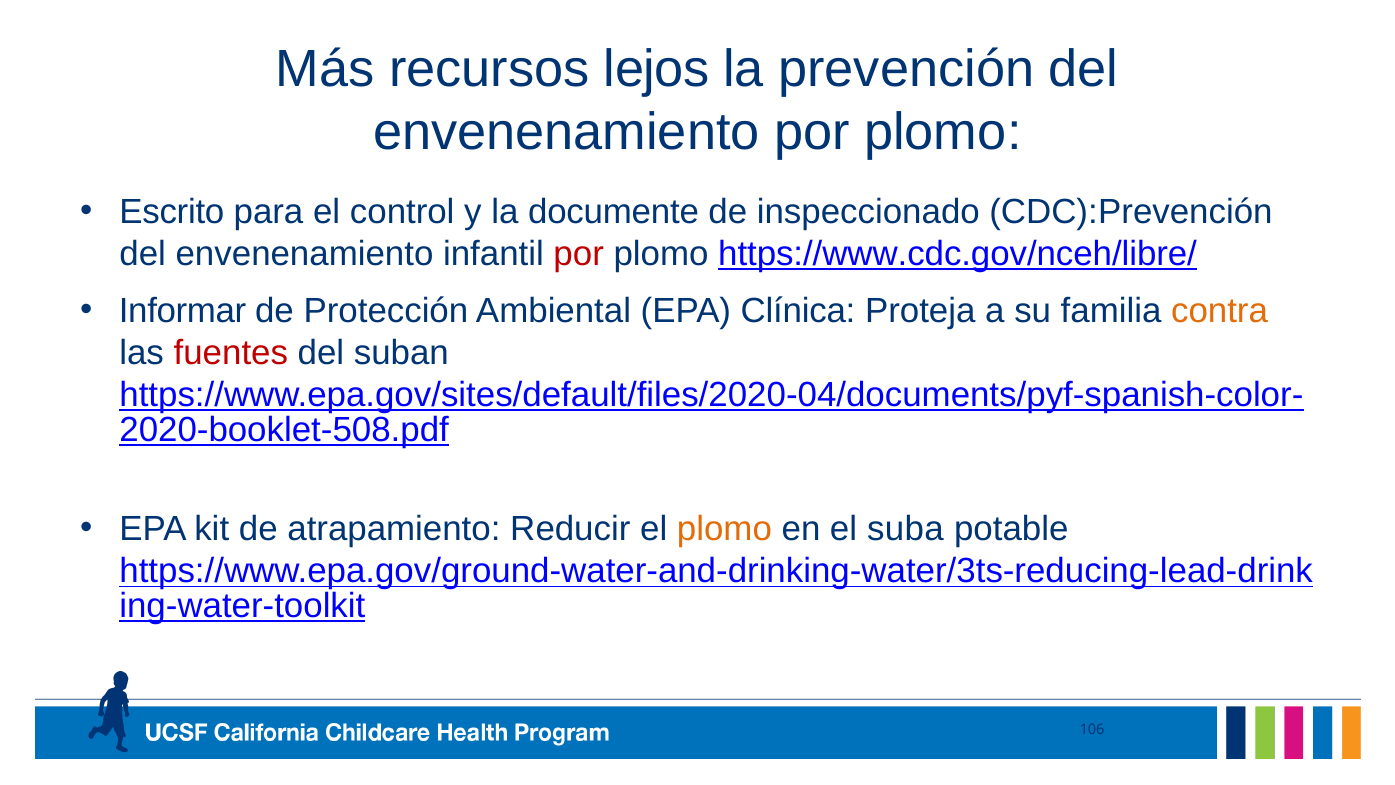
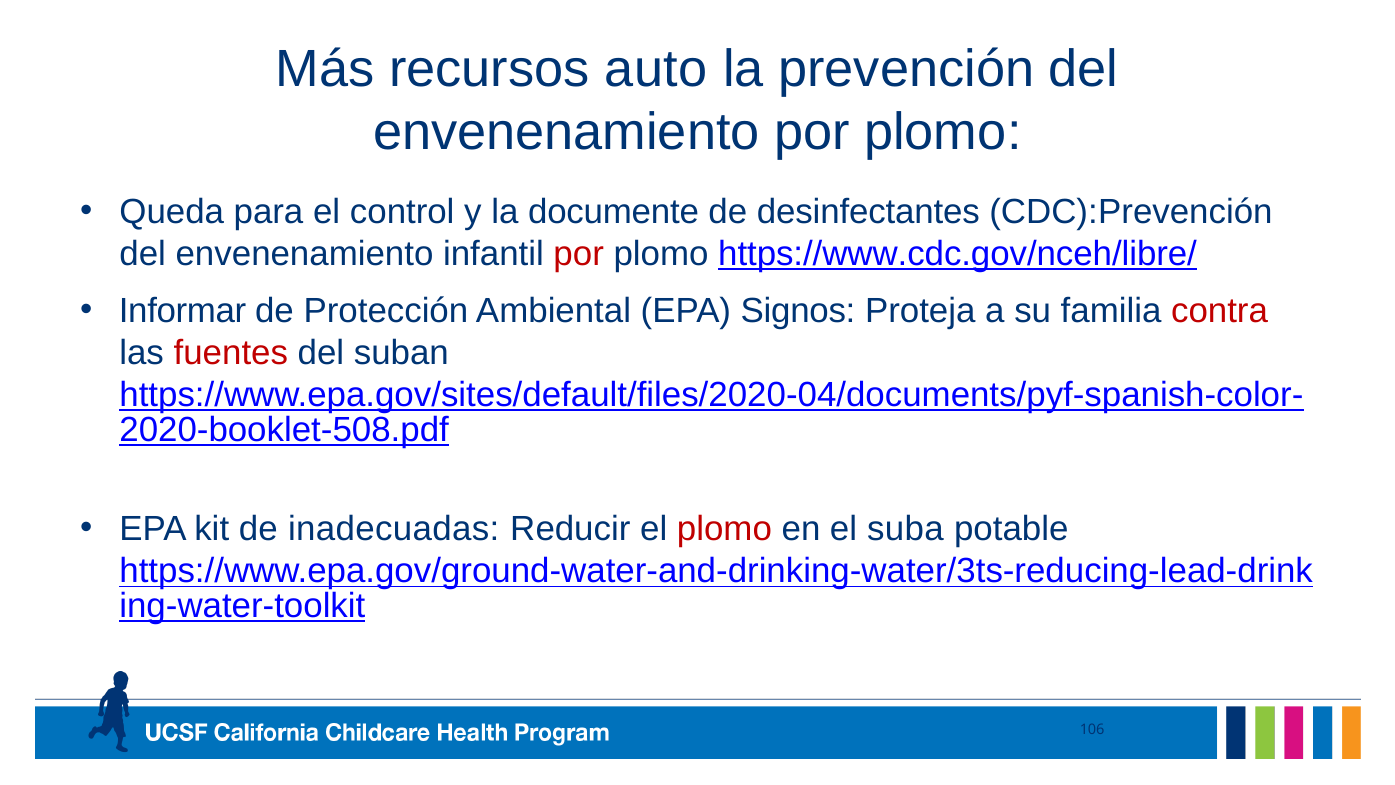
lejos: lejos -> auto
Escrito: Escrito -> Queda
inspeccionado: inspeccionado -> desinfectantes
Clínica: Clínica -> Signos
contra colour: orange -> red
atrapamiento: atrapamiento -> inadecuadas
plomo at (724, 529) colour: orange -> red
